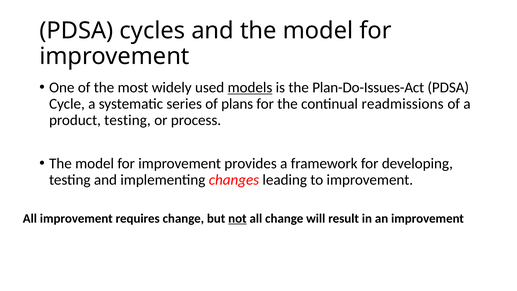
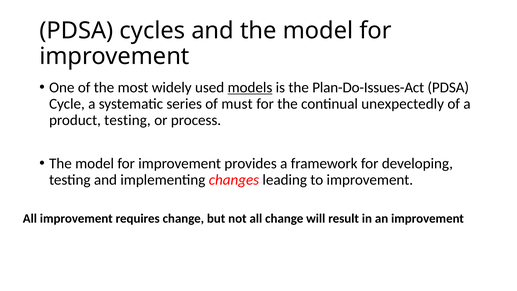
plans: plans -> must
readmissions: readmissions -> unexpectedly
not underline: present -> none
